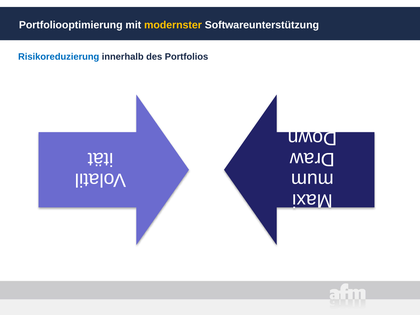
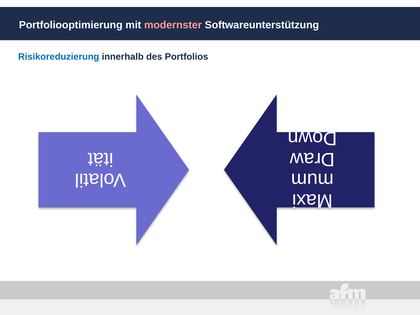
modernster colour: yellow -> pink
